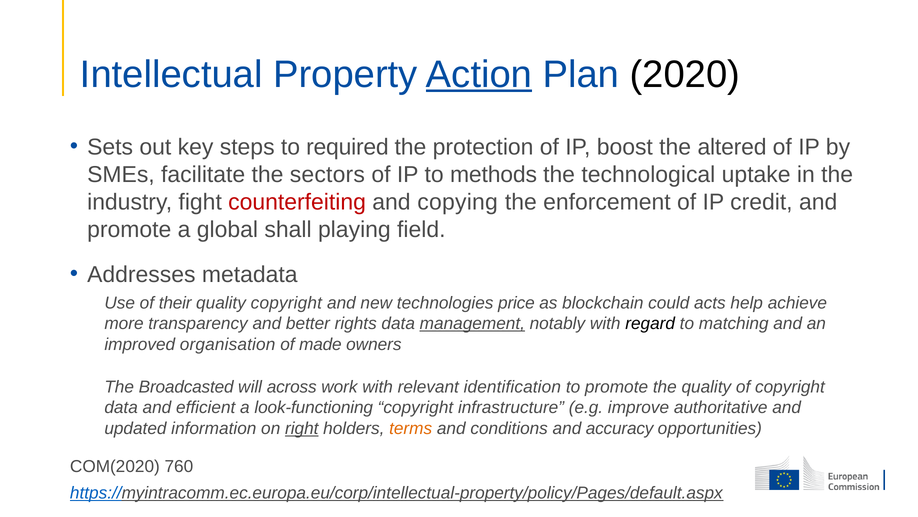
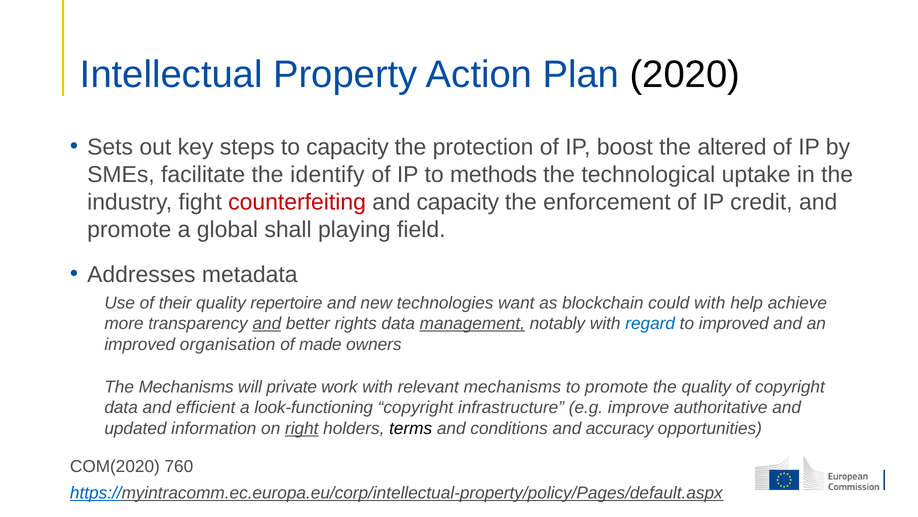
Action underline: present -> none
to required: required -> capacity
sectors: sectors -> identify
and copying: copying -> capacity
quality copyright: copyright -> repertoire
price: price -> want
could acts: acts -> with
and at (267, 323) underline: none -> present
regard colour: black -> blue
to matching: matching -> improved
The Broadcasted: Broadcasted -> Mechanisms
across: across -> private
relevant identification: identification -> mechanisms
terms colour: orange -> black
